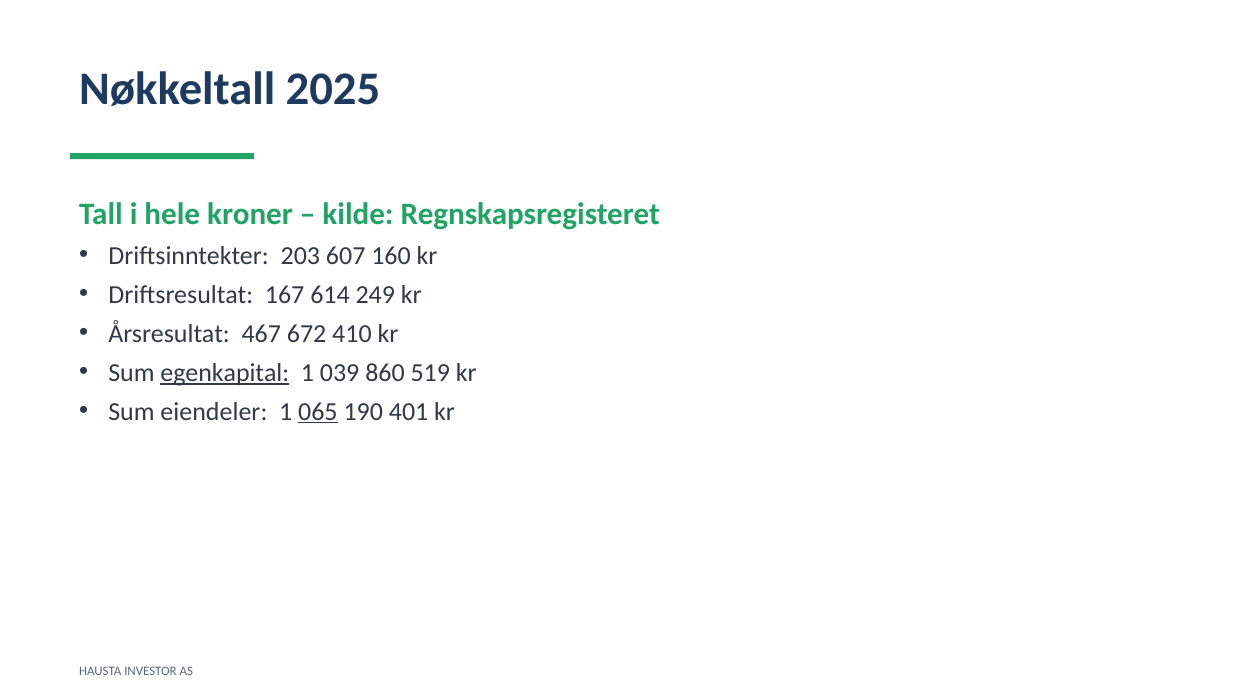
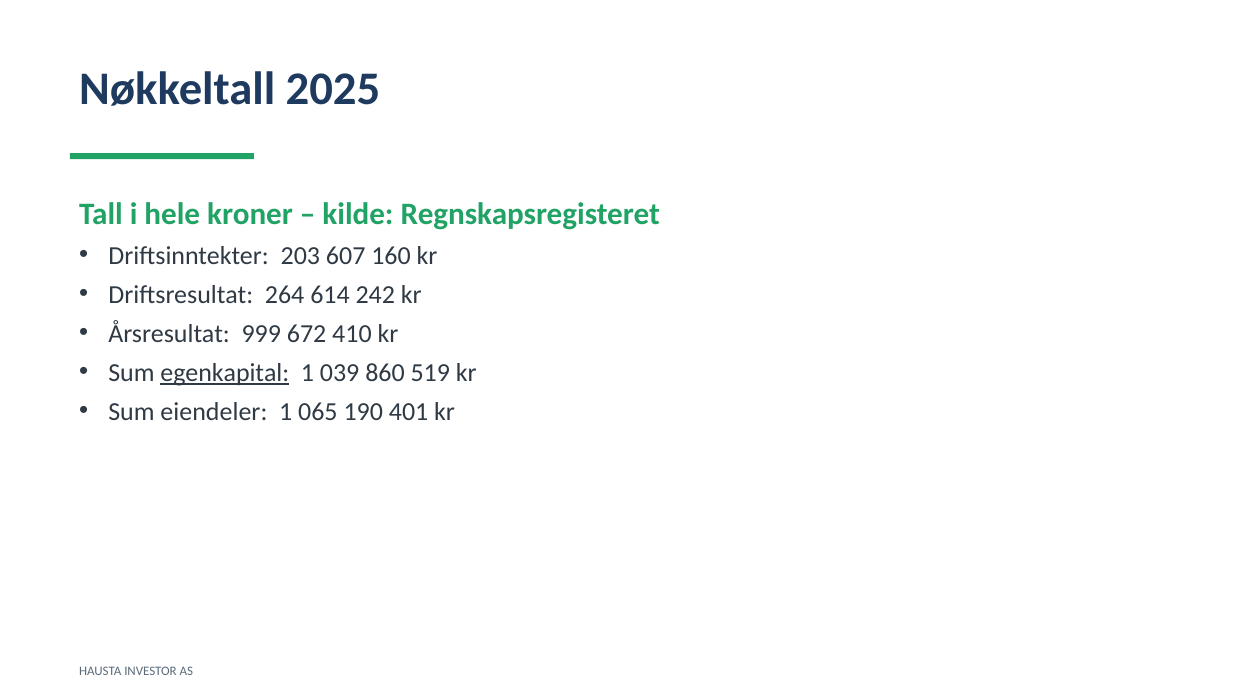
167: 167 -> 264
249: 249 -> 242
467: 467 -> 999
065 underline: present -> none
